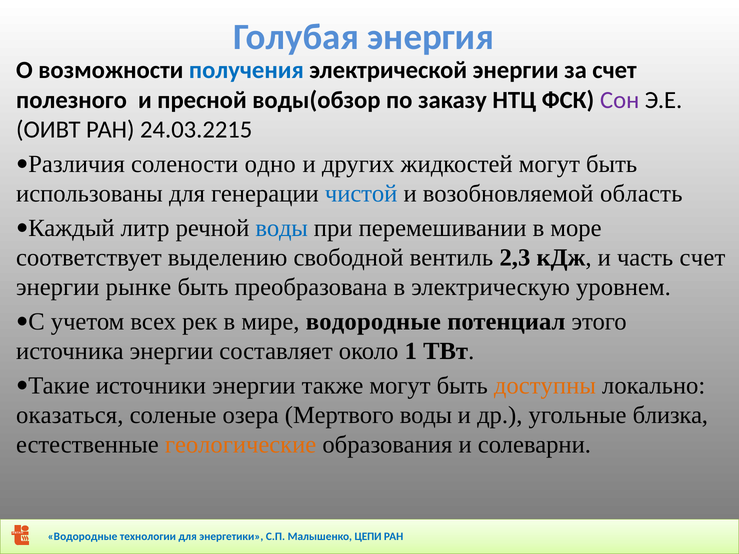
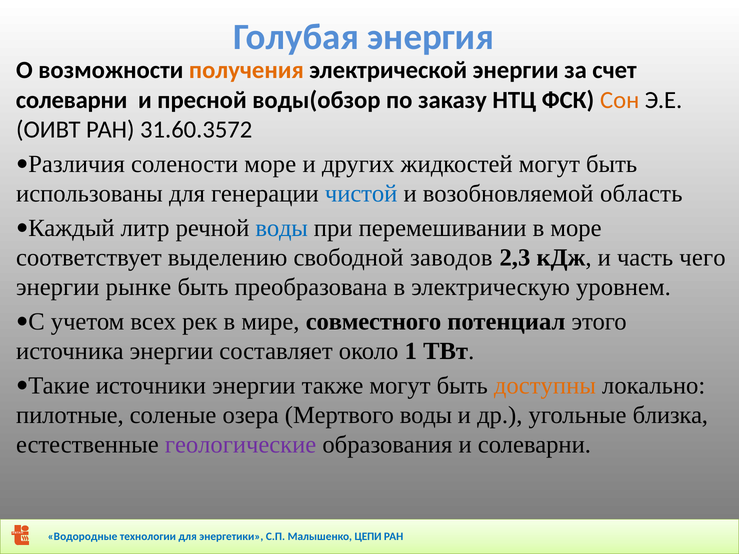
получения colour: blue -> orange
полезного at (72, 100): полезного -> солеварни
Сон colour: purple -> orange
24.03.2215: 24.03.2215 -> 31.60.3572
солености одно: одно -> море
вентиль: вентиль -> заводов
часть счет: счет -> чего
мире водородные: водородные -> совместного
оказаться: оказаться -> пилотные
геологические colour: orange -> purple
